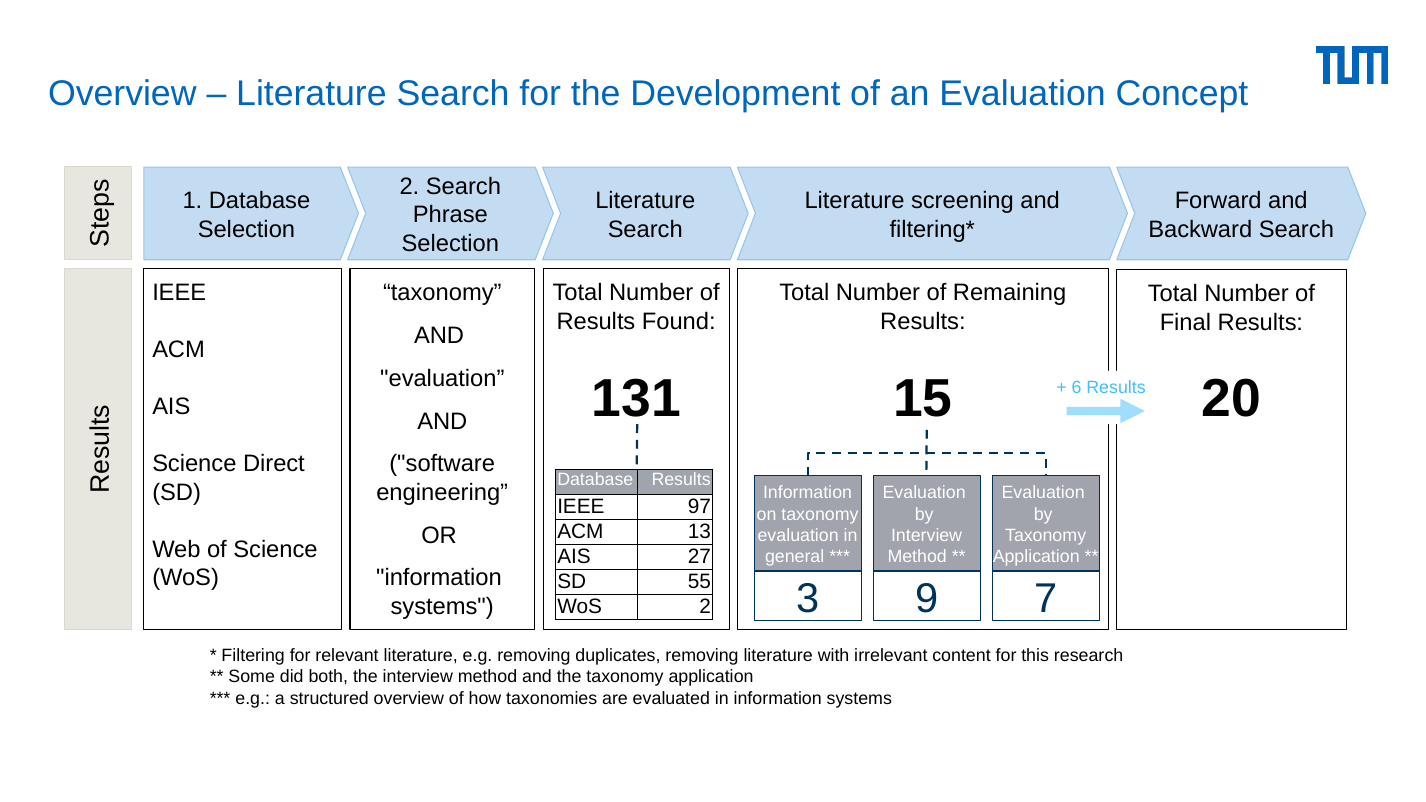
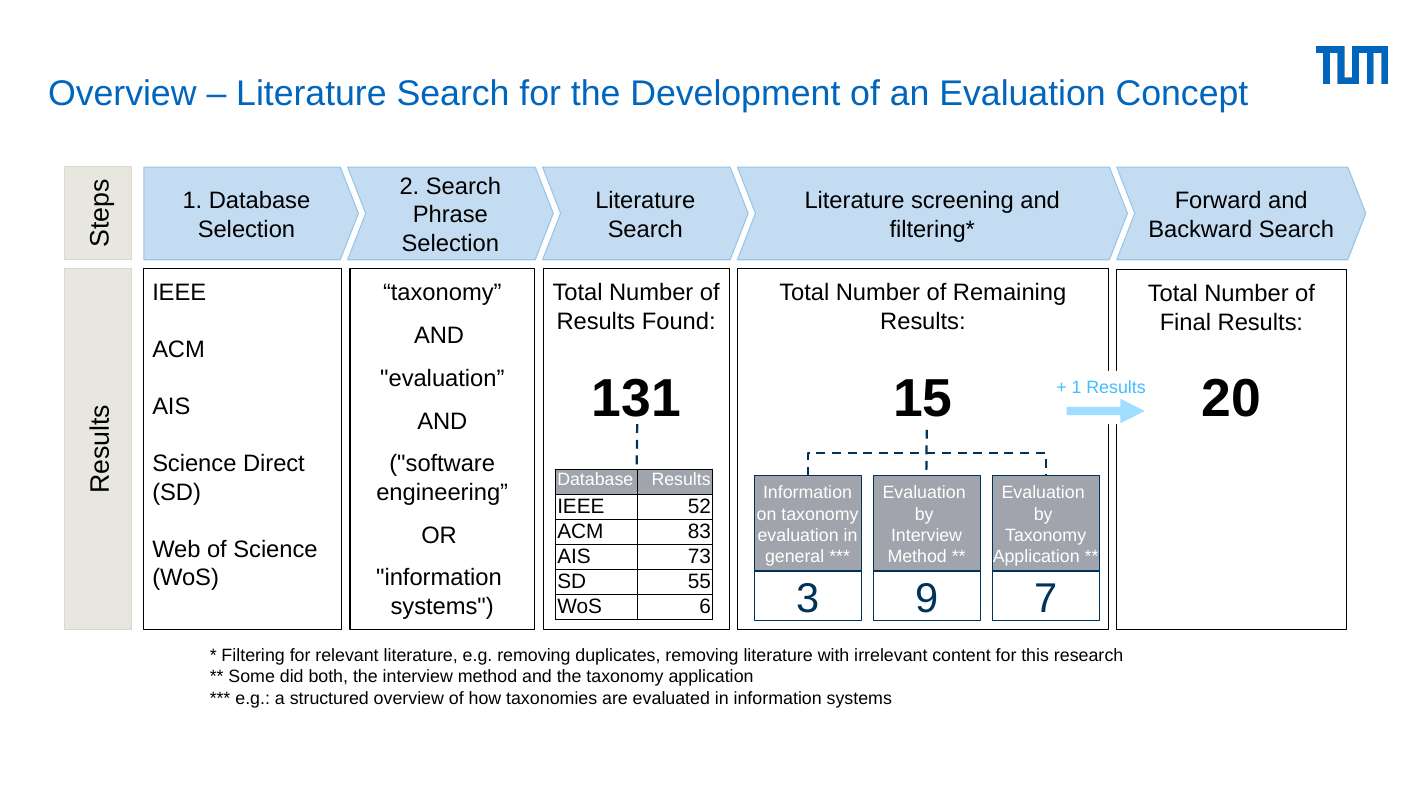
6 at (1077, 388): 6 -> 1
97: 97 -> 52
13: 13 -> 83
27: 27 -> 73
WoS 2: 2 -> 6
